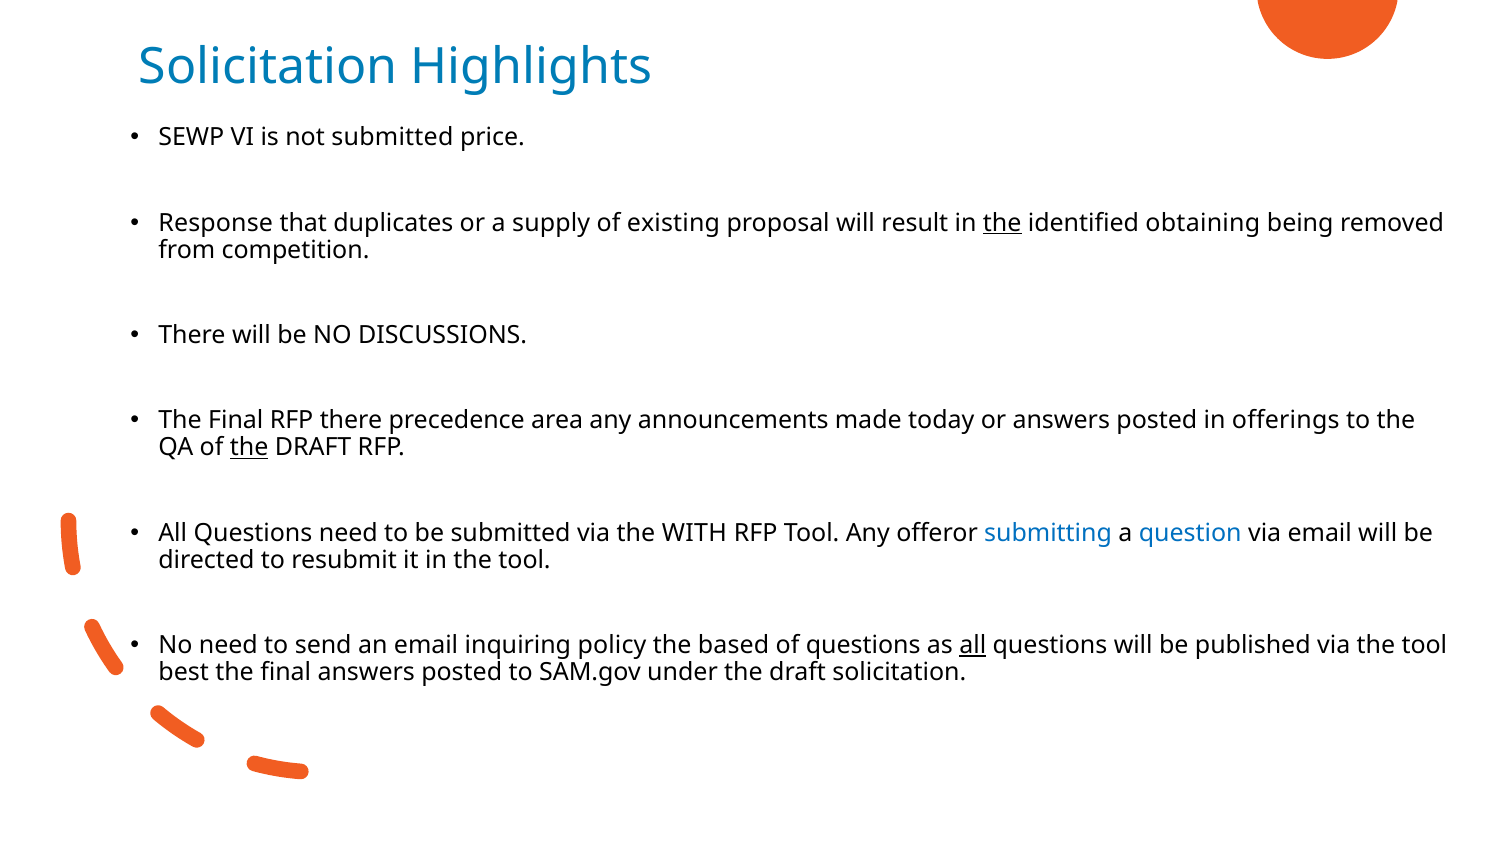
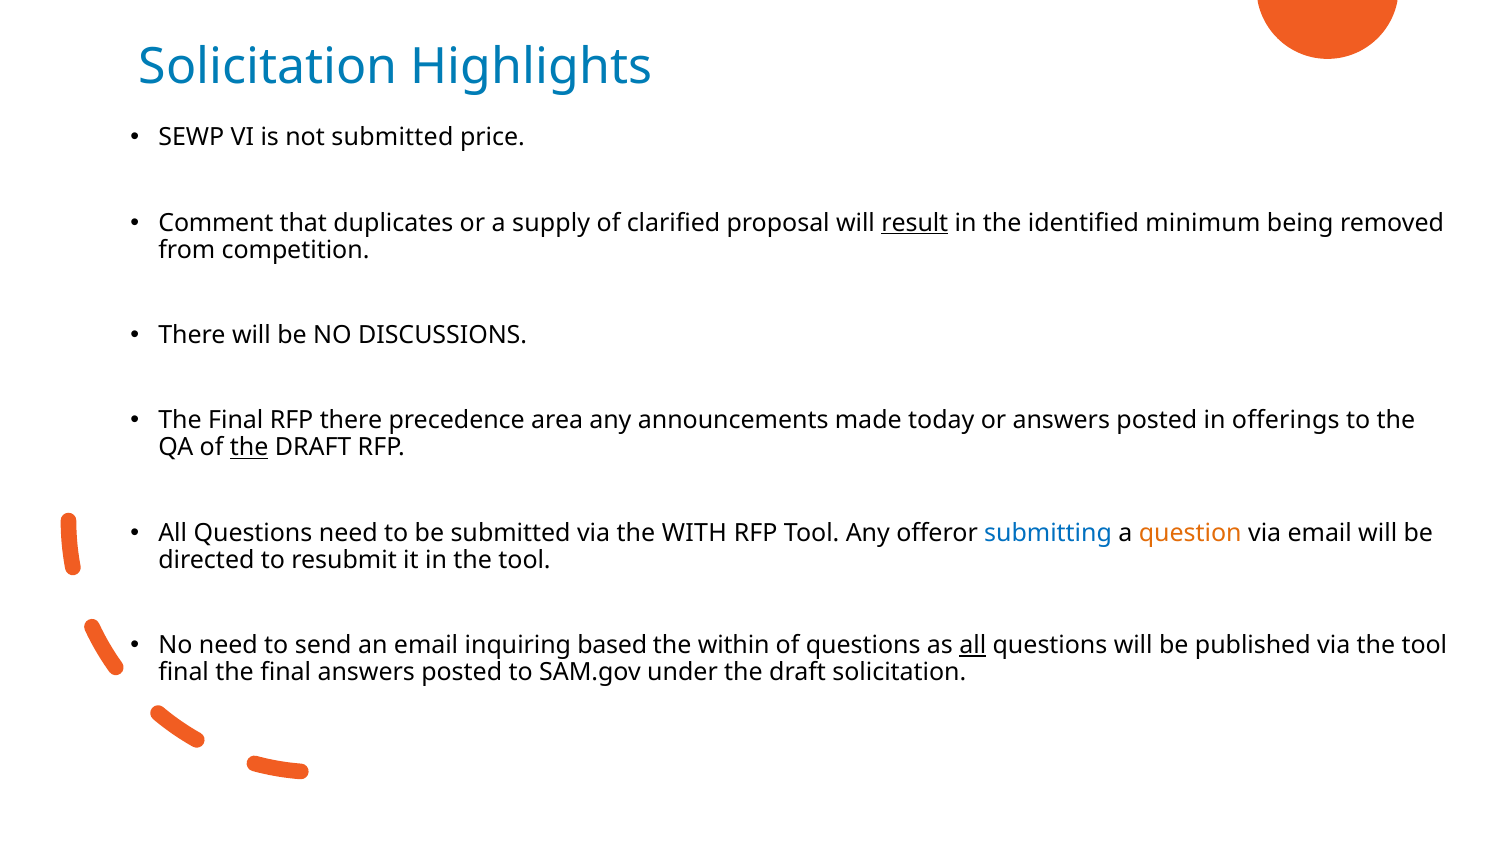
Response: Response -> Comment
existing: existing -> clarified
result underline: none -> present
the at (1002, 223) underline: present -> none
obtaining: obtaining -> minimum
question colour: blue -> orange
policy: policy -> based
based: based -> within
best at (184, 672): best -> final
